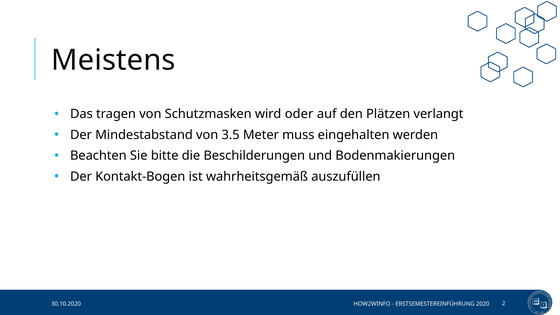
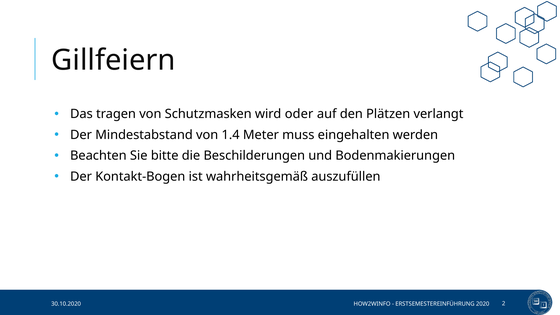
Meistens: Meistens -> Gillfeiern
3.5: 3.5 -> 1.4
